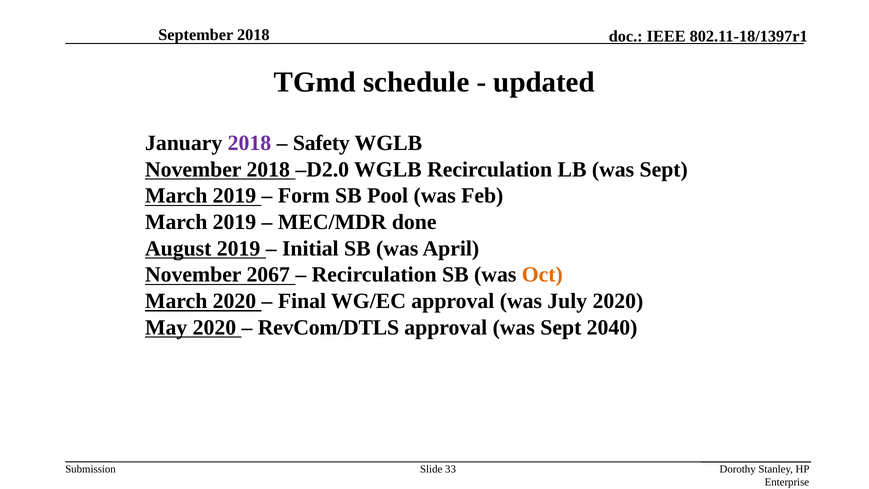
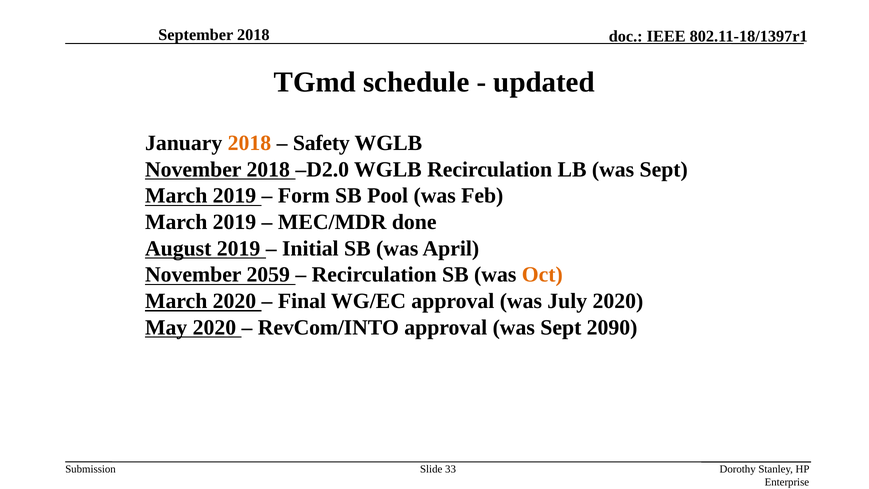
2018 at (249, 143) colour: purple -> orange
2067: 2067 -> 2059
RevCom/DTLS: RevCom/DTLS -> RevCom/INTO
2040: 2040 -> 2090
